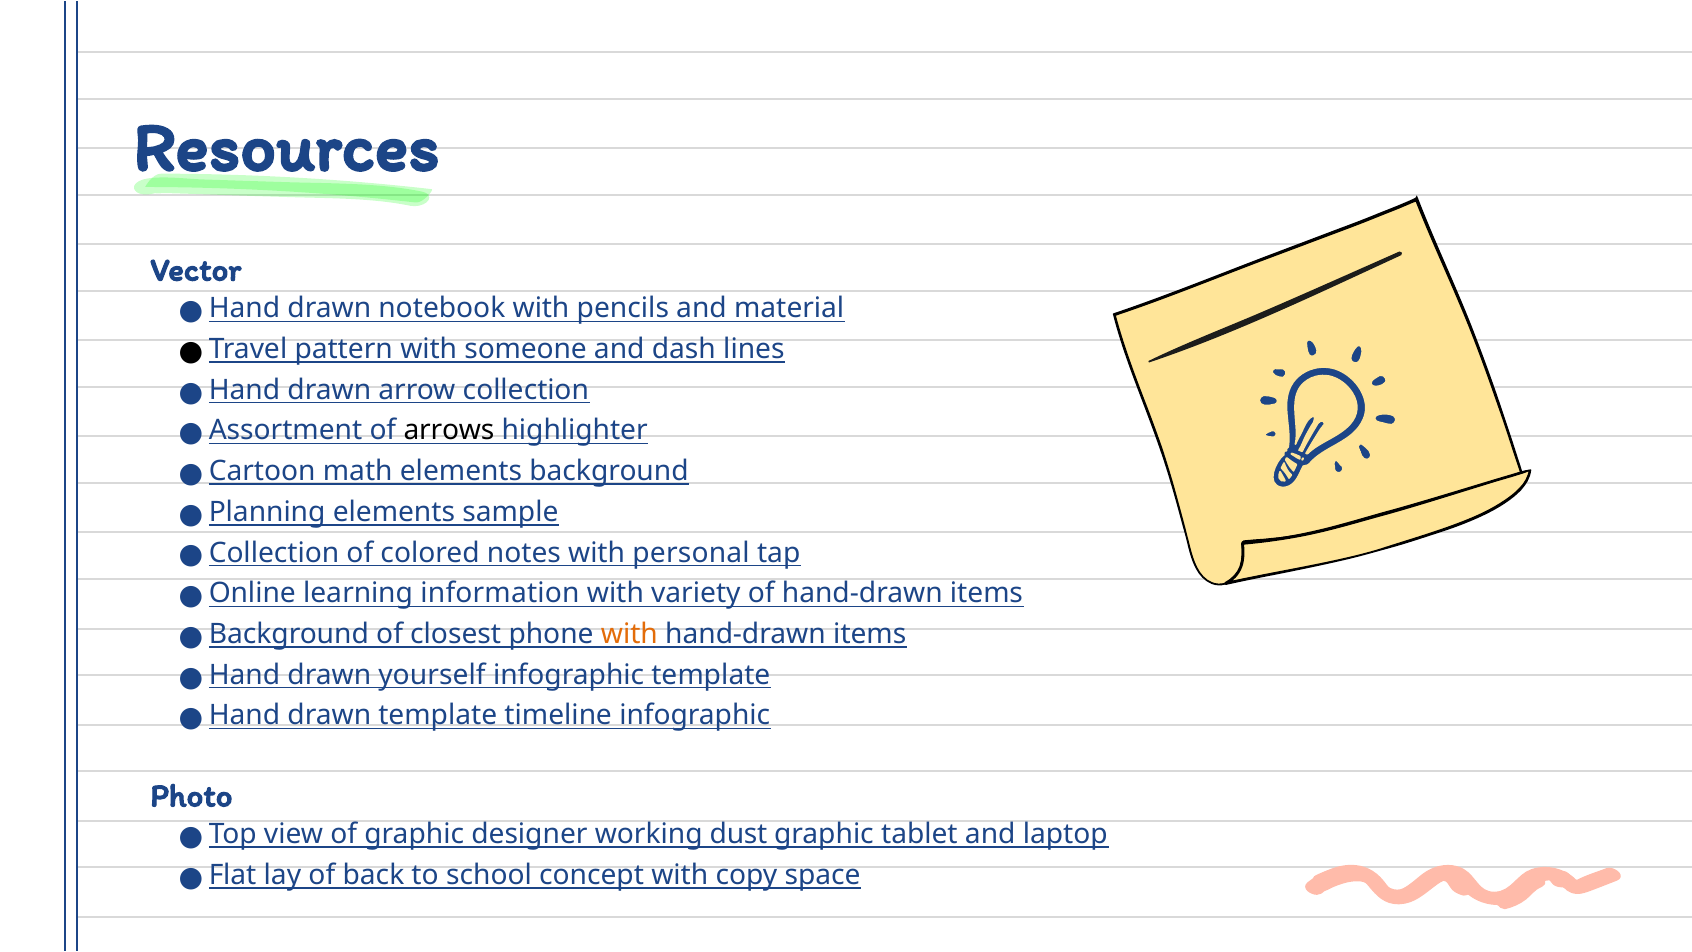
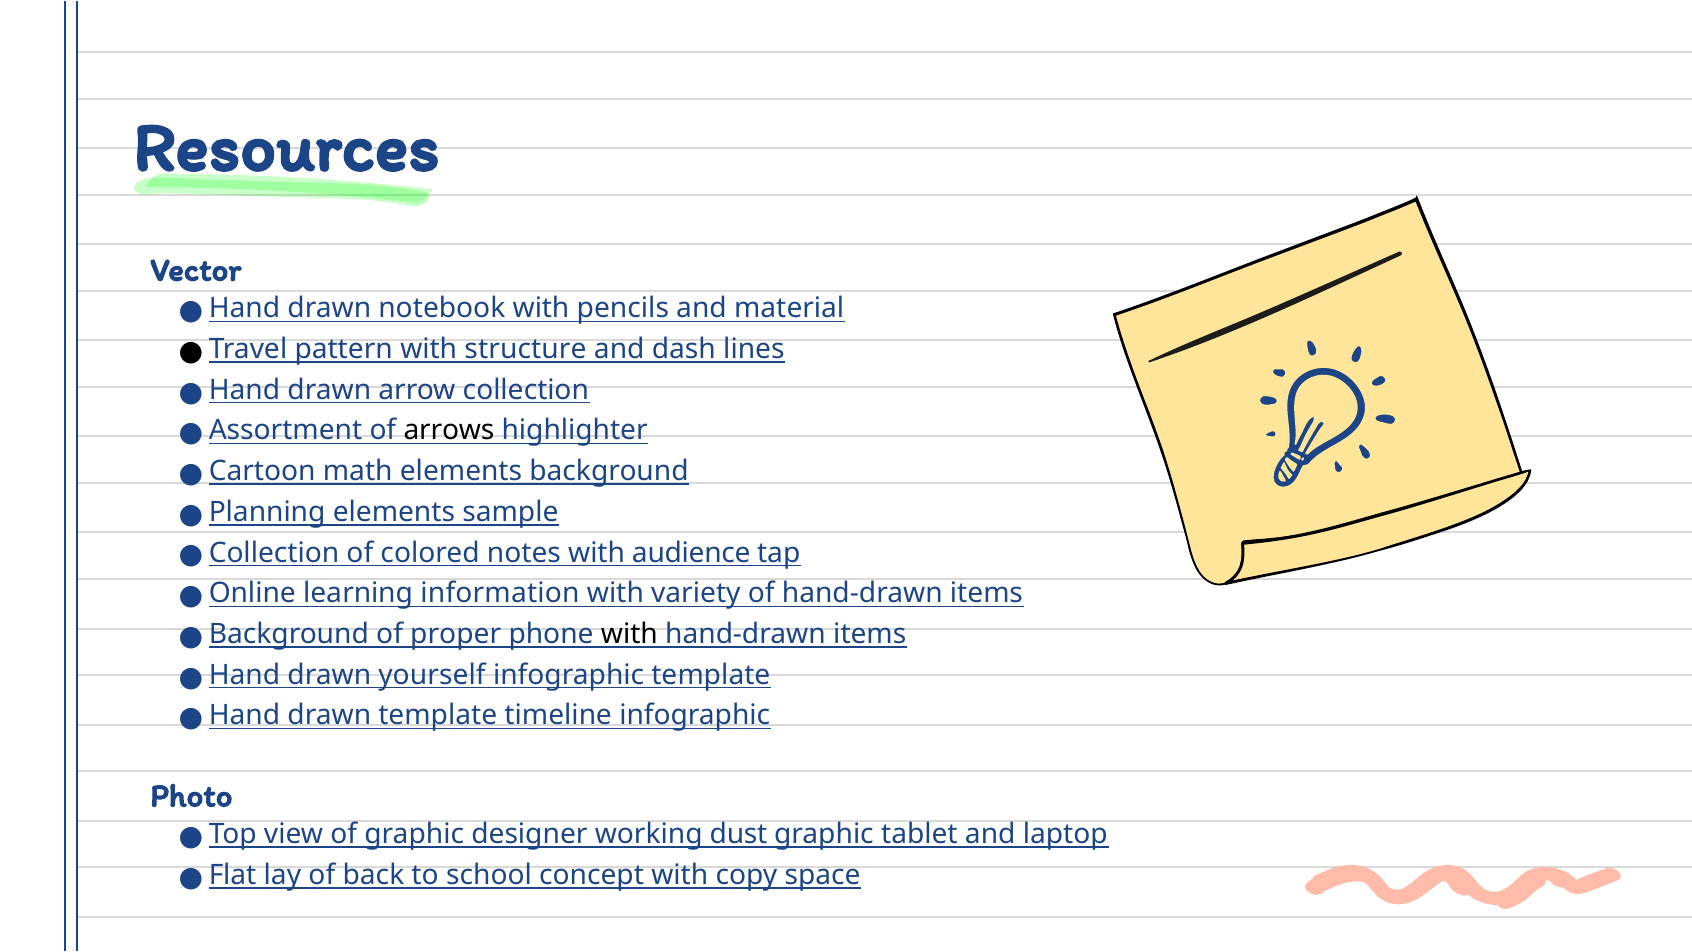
someone: someone -> structure
personal: personal -> audience
closest: closest -> proper
with at (629, 634) colour: orange -> black
